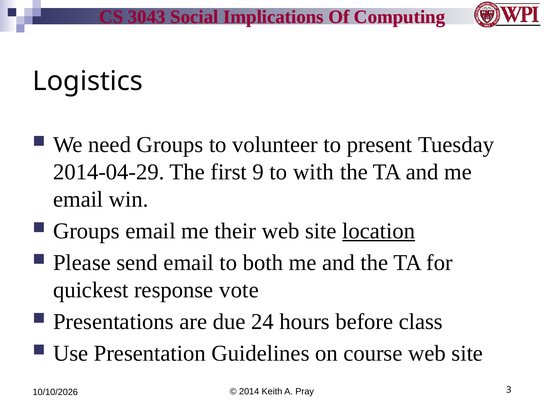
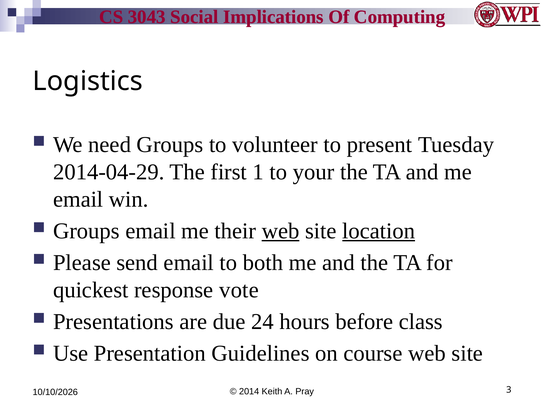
9: 9 -> 1
with: with -> your
web at (281, 231) underline: none -> present
